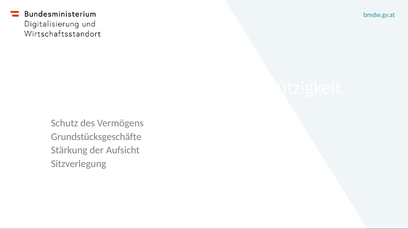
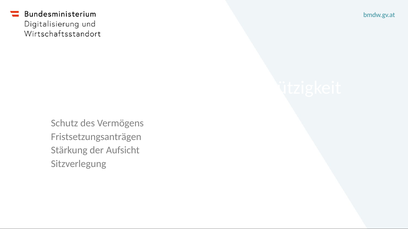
Grundstücksgeschäfte: Grundstücksgeschäfte -> Fristsetzungsanträgen
